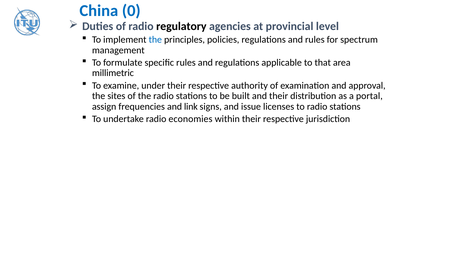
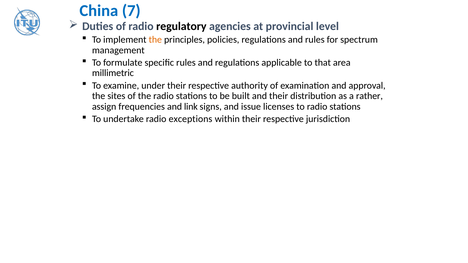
0: 0 -> 7
the at (155, 40) colour: blue -> orange
portal: portal -> rather
economies: economies -> exceptions
